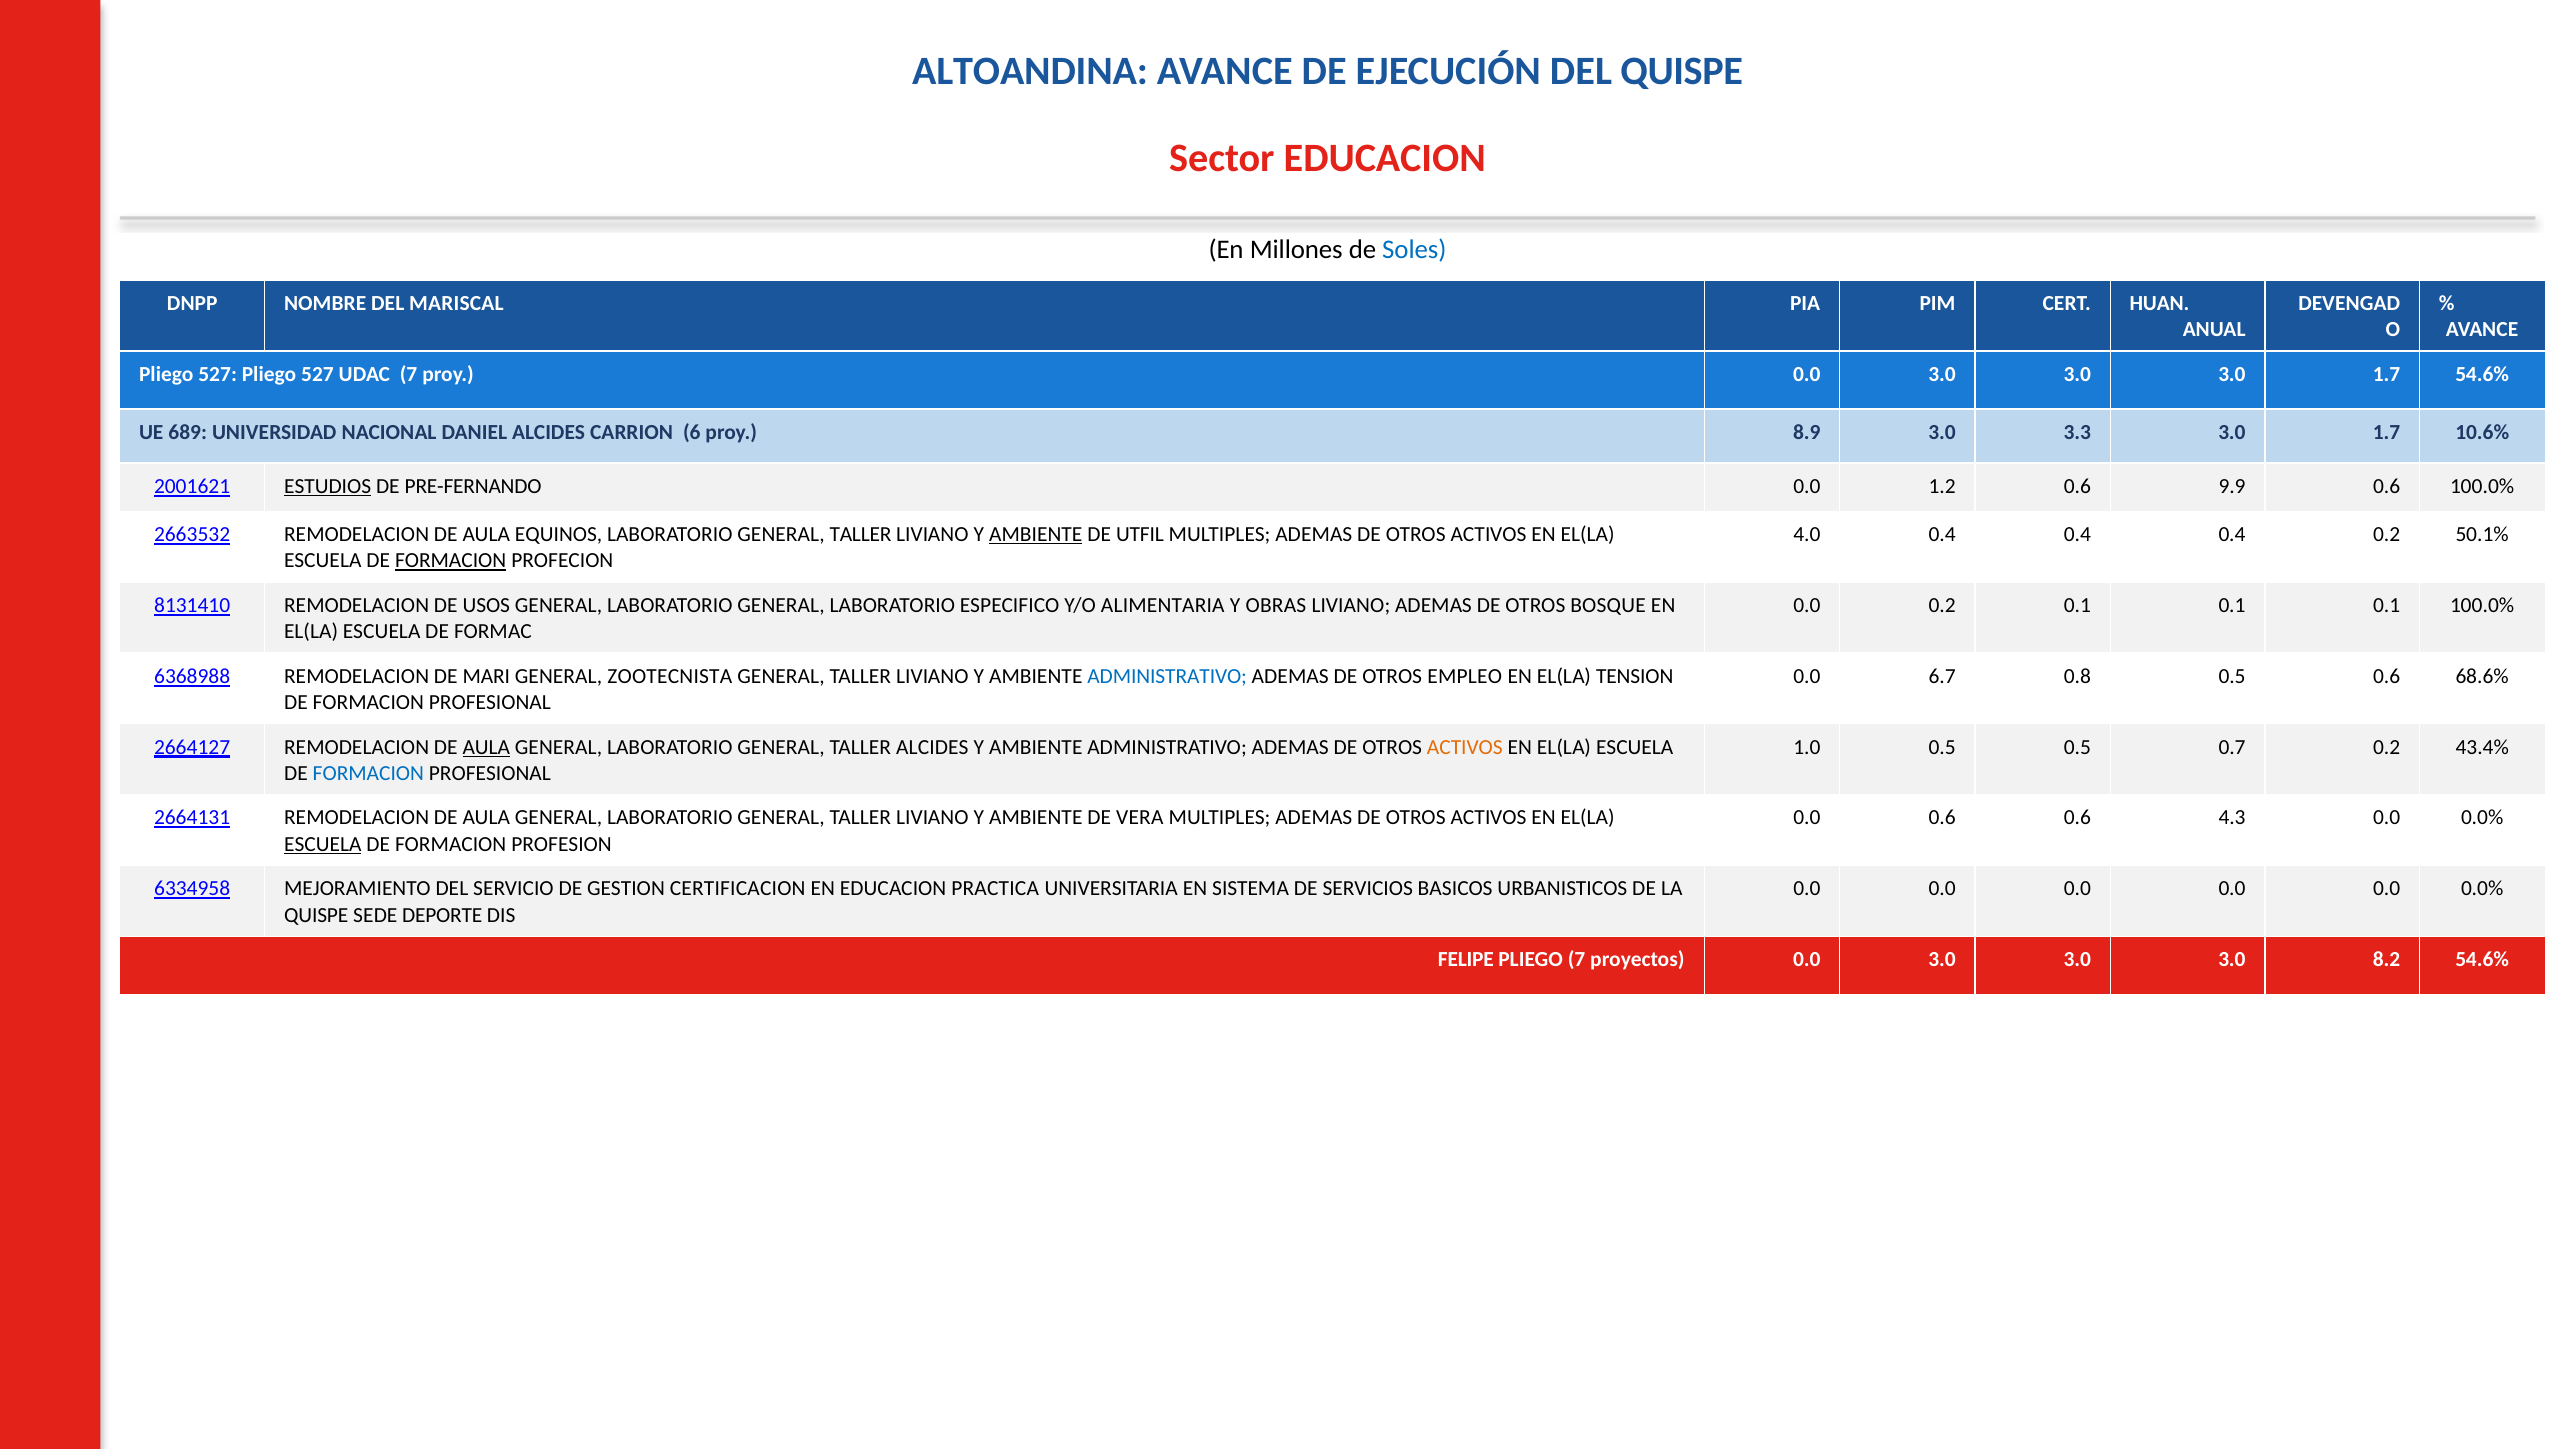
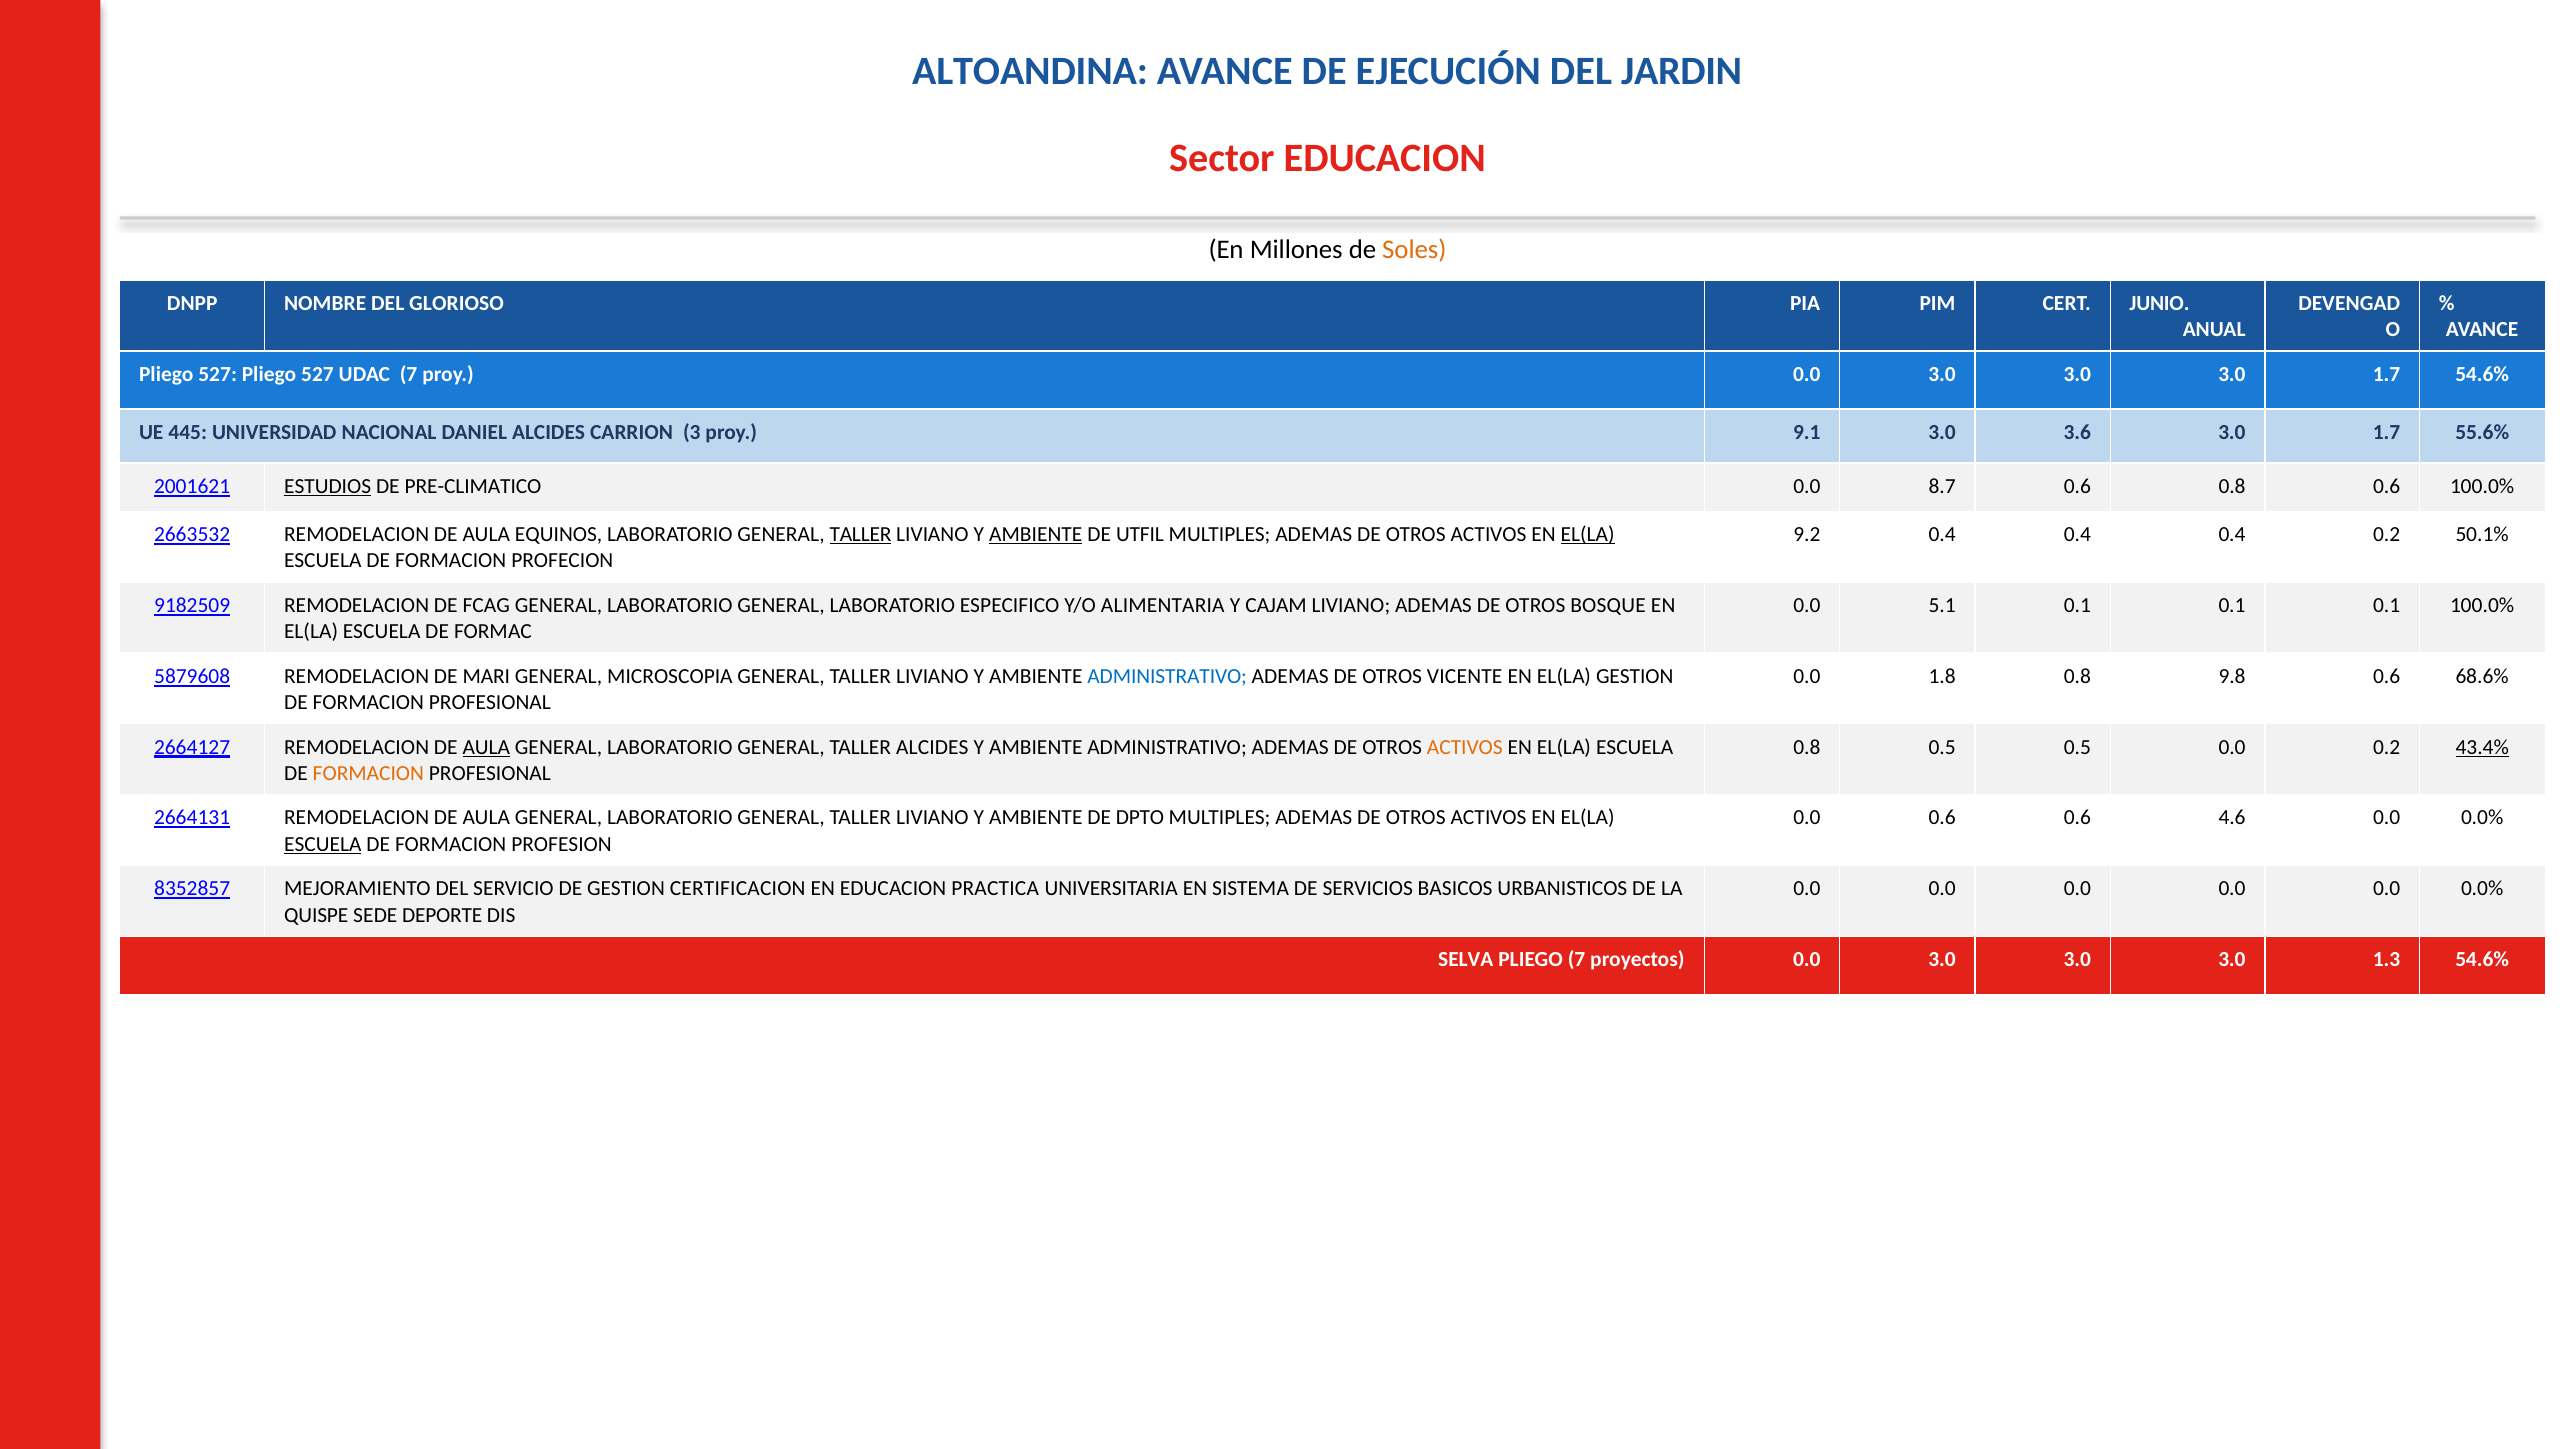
DEL QUISPE: QUISPE -> JARDIN
Soles colour: blue -> orange
MARISCAL: MARISCAL -> GLORIOSO
HUAN: HUAN -> JUNIO
689: 689 -> 445
6: 6 -> 3
8.9: 8.9 -> 9.1
3.3: 3.3 -> 3.6
10.6%: 10.6% -> 55.6%
PRE-FERNANDO: PRE-FERNANDO -> PRE-CLIMATICO
1.2: 1.2 -> 8.7
0.6 9.9: 9.9 -> 0.8
TALLER at (861, 535) underline: none -> present
EL(LA at (1588, 535) underline: none -> present
4.0: 4.0 -> 9.2
FORMACION at (451, 561) underline: present -> none
8131410: 8131410 -> 9182509
USOS: USOS -> FCAG
OBRAS: OBRAS -> CAJAM
0.0 0.2: 0.2 -> 5.1
6368988: 6368988 -> 5879608
ZOOTECNISTA: ZOOTECNISTA -> MICROSCOPIA
EMPLEO: EMPLEO -> VICENTE
EL(LA TENSION: TENSION -> GESTION
6.7: 6.7 -> 1.8
0.8 0.5: 0.5 -> 9.8
1.0 at (1807, 747): 1.0 -> 0.8
0.5 0.7: 0.7 -> 0.0
43.4% underline: none -> present
FORMACION at (368, 774) colour: blue -> orange
VERA: VERA -> DPTO
4.3: 4.3 -> 4.6
6334958: 6334958 -> 8352857
FELIPE: FELIPE -> SELVA
8.2: 8.2 -> 1.3
